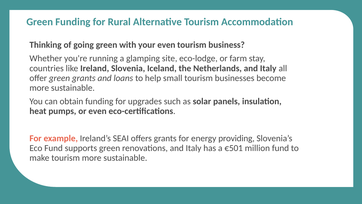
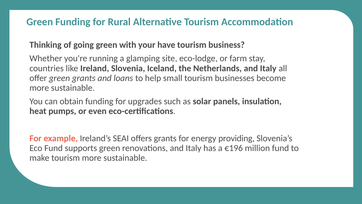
your even: even -> have
€501: €501 -> €196
